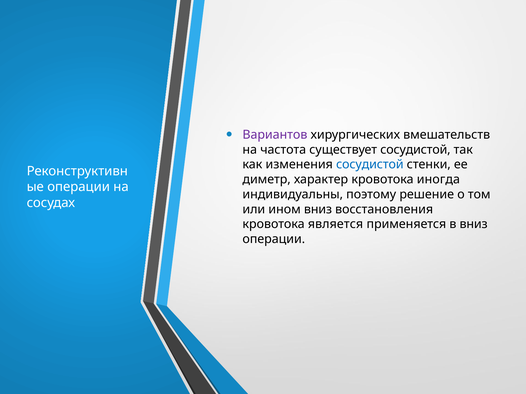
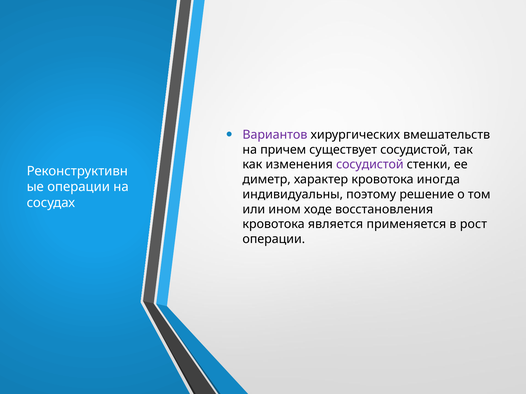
частота: частота -> причем
сосудистой at (370, 165) colour: blue -> purple
ином вниз: вниз -> ходе
в вниз: вниз -> рост
